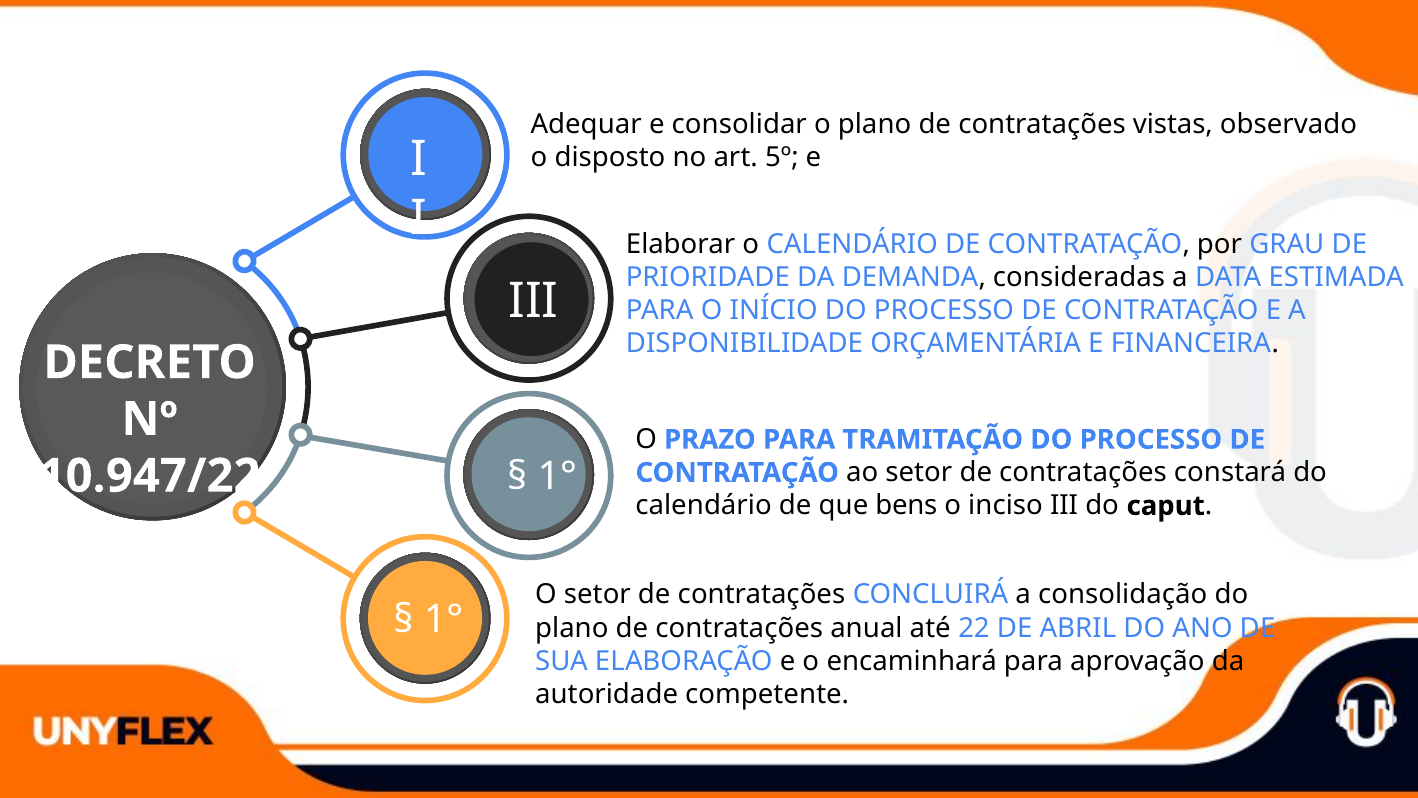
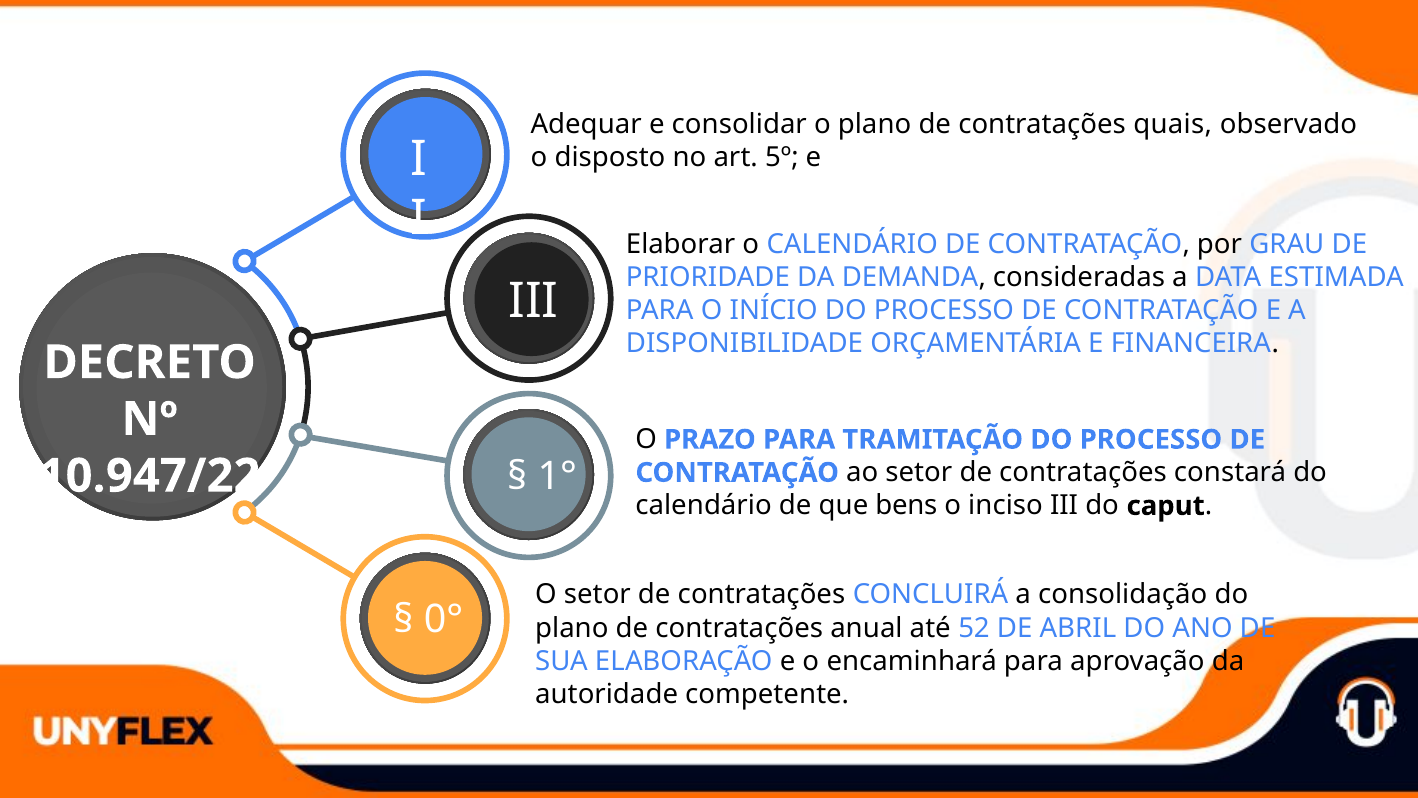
vistas: vistas -> quais
1° at (444, 620): 1° -> 0°
22: 22 -> 52
